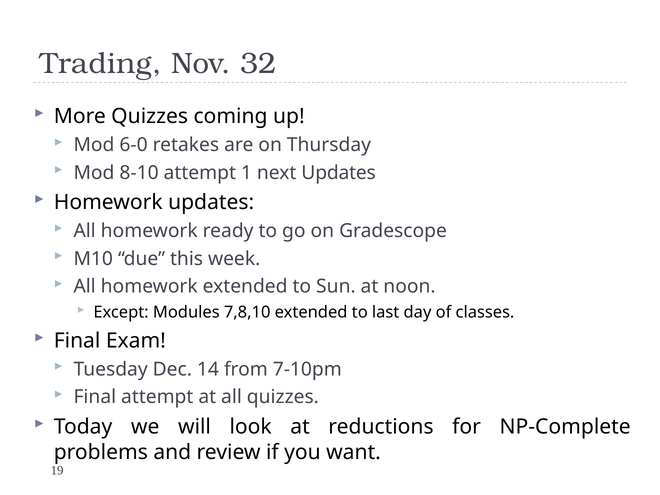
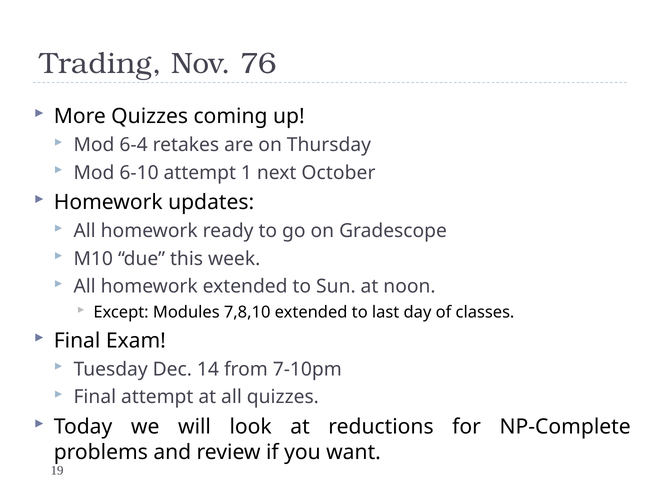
32: 32 -> 76
6-0: 6-0 -> 6-4
8-10: 8-10 -> 6-10
next Updates: Updates -> October
